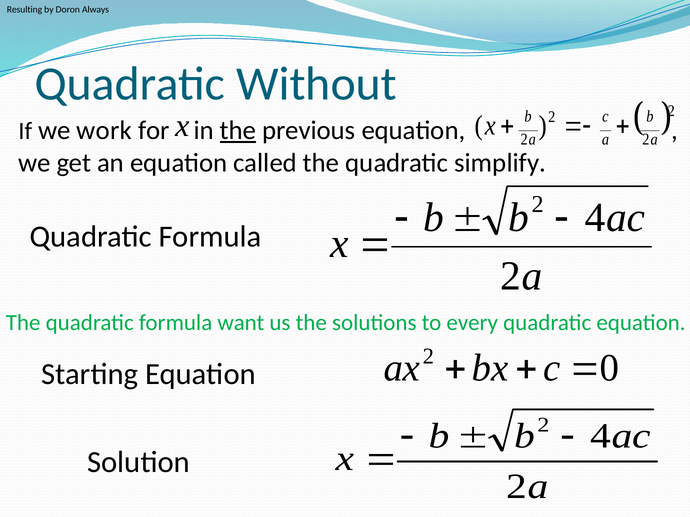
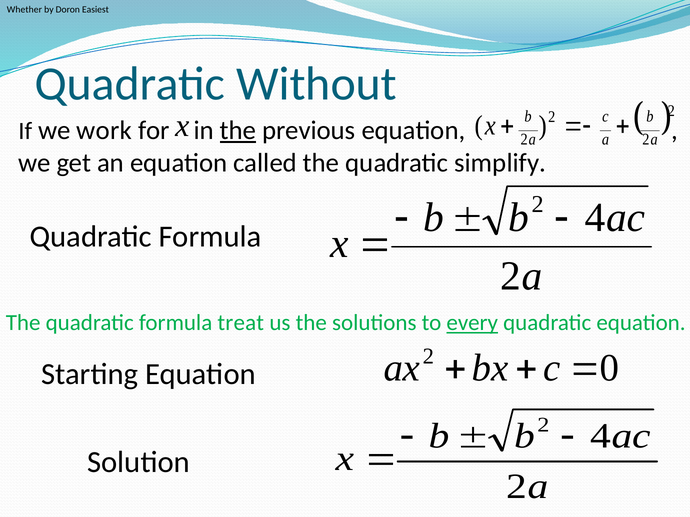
Resulting: Resulting -> Whether
Always: Always -> Easiest
want: want -> treat
every underline: none -> present
